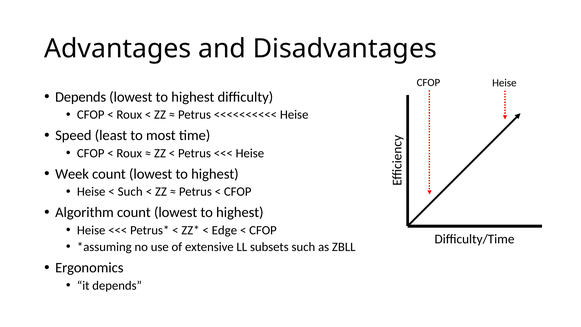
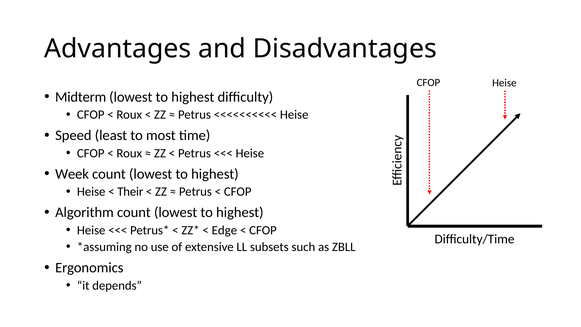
Depends at (81, 97): Depends -> Midterm
Such at (130, 192): Such -> Their
